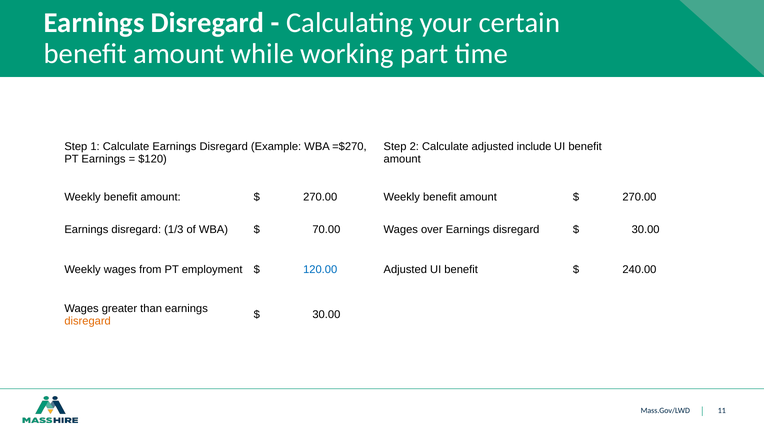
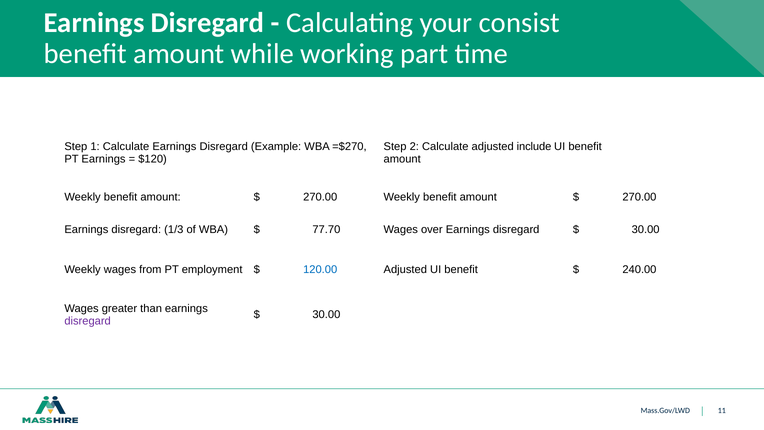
certain: certain -> consist
70.00: 70.00 -> 77.70
disregard at (88, 321) colour: orange -> purple
